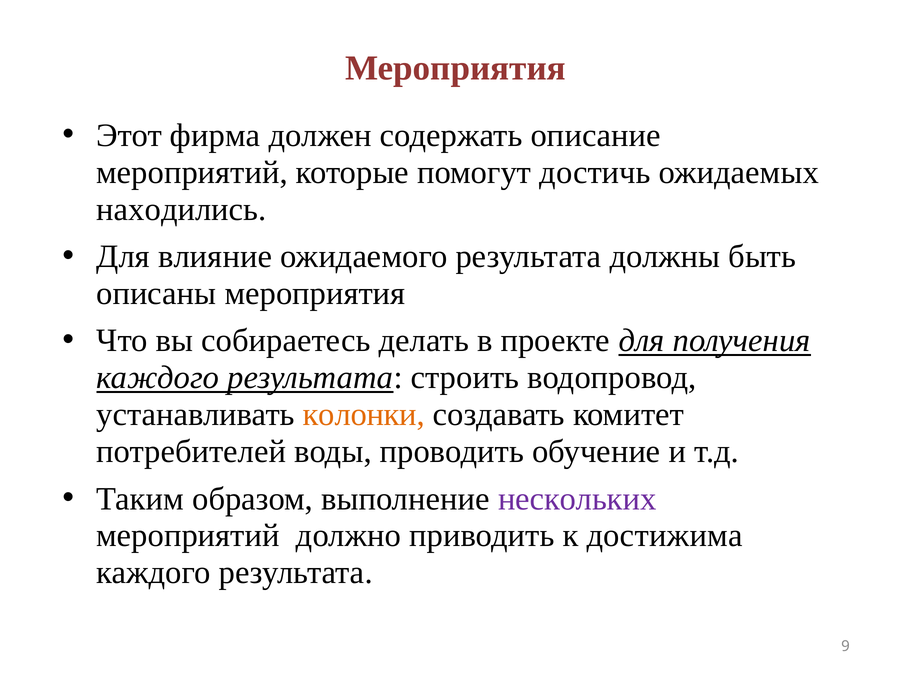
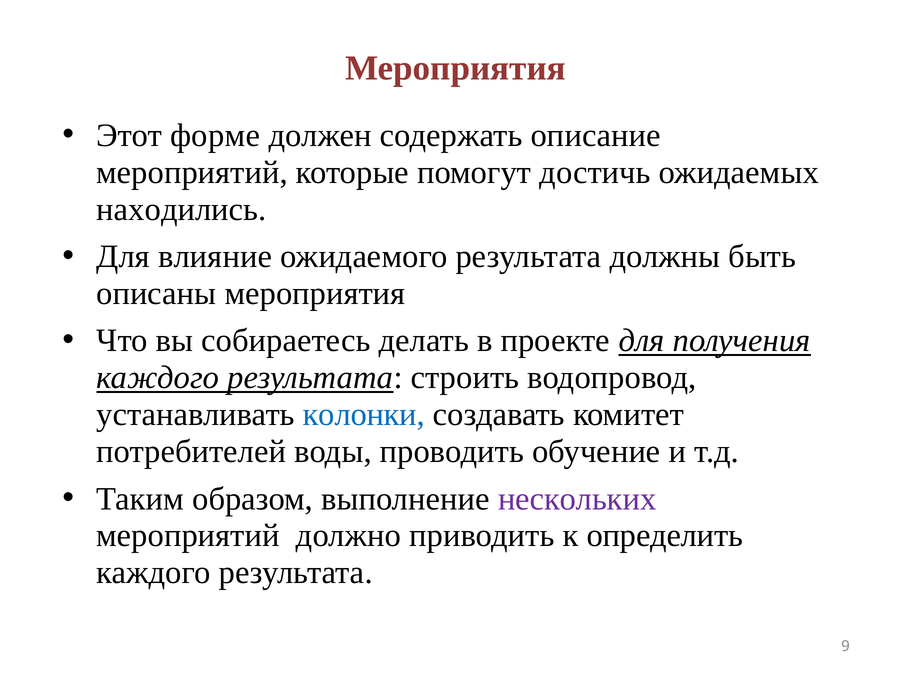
фирма: фирма -> форме
колонки colour: orange -> blue
достижима: достижима -> определить
